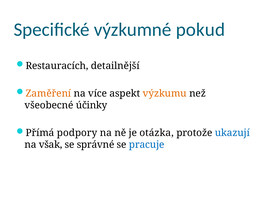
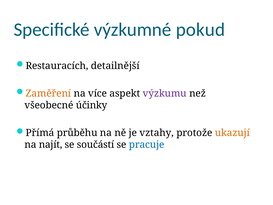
výzkumu colour: orange -> purple
podpory: podpory -> průběhu
otázka: otázka -> vztahy
ukazují colour: blue -> orange
však: však -> najít
správné: správné -> součástí
